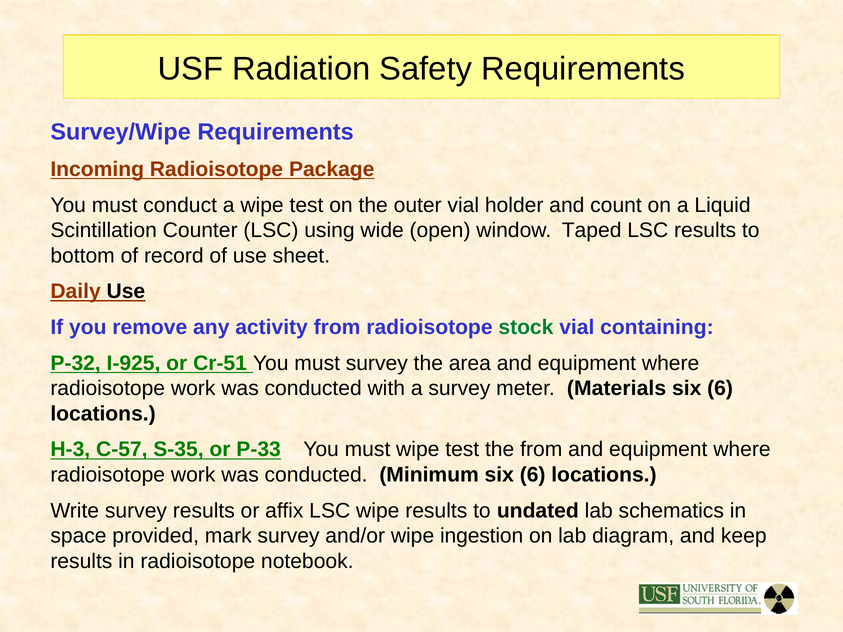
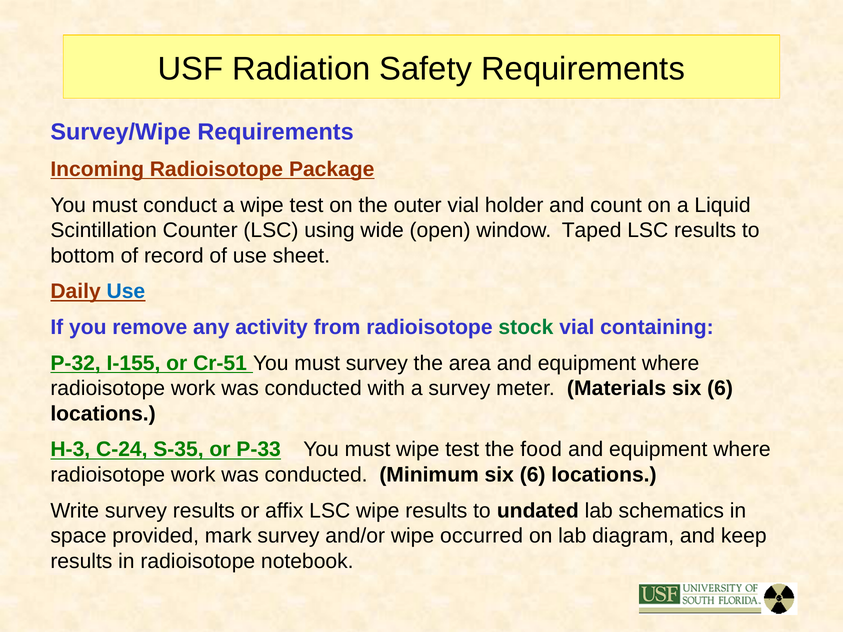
Use at (126, 292) colour: black -> blue
I-925: I-925 -> I-155
C-57: C-57 -> C-24
the from: from -> food
ingestion: ingestion -> occurred
